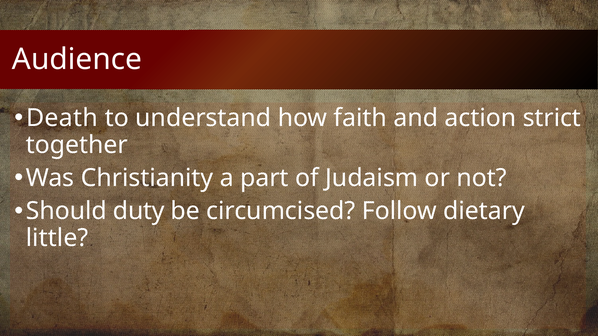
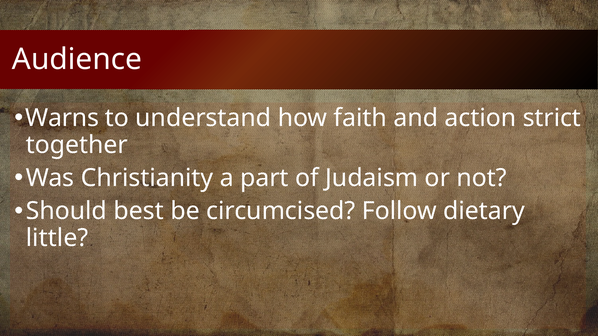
Death: Death -> Warns
duty: duty -> best
